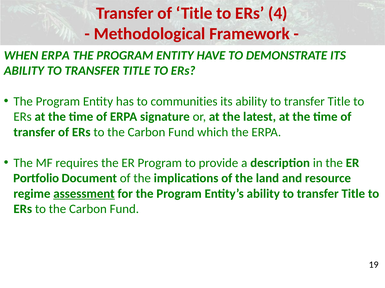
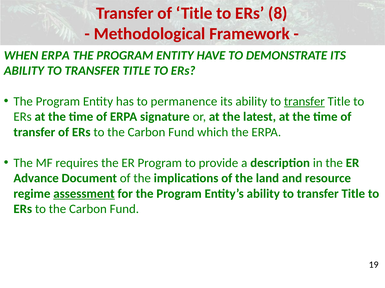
4: 4 -> 8
communities: communities -> permanence
transfer at (304, 102) underline: none -> present
Portfolio: Portfolio -> Advance
